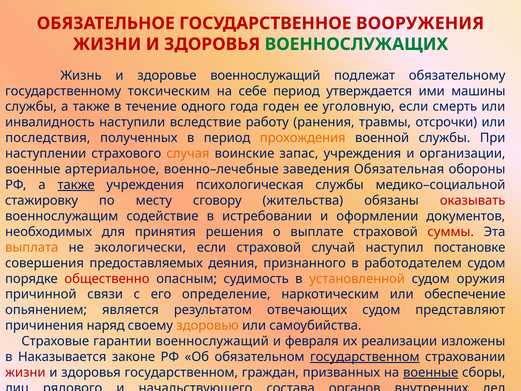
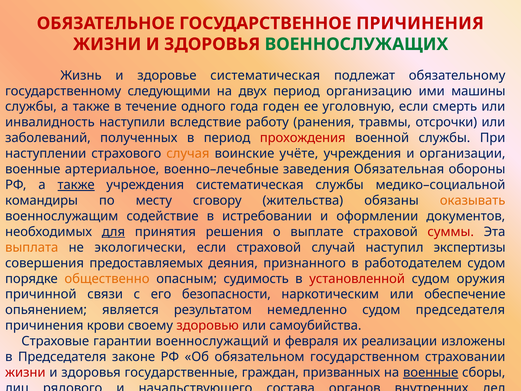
ГОСУДАРСТВЕННОЕ ВООРУЖЕНИЯ: ВООРУЖЕНИЯ -> ПРИЧИНЕНИЯ
здоровье военнослужащий: военнослужащий -> систематическая
токсическим: токсическим -> следующими
себе: себе -> двух
утверждается: утверждается -> организацию
последствия: последствия -> заболеваний
прохождения colour: orange -> red
запас: запас -> учёте
учреждения психологическая: психологическая -> систематическая
стажировку: стажировку -> командиры
оказывать colour: red -> orange
для underline: none -> present
постановке: постановке -> экспертизы
общественно colour: red -> orange
установленной colour: orange -> red
определение: определение -> безопасности
отвечающих: отвечающих -> немедленно
судом представляют: представляют -> председателя
наряд: наряд -> крови
здоровью colour: orange -> red
в Наказывается: Наказывается -> Председателя
государственном at (365, 357) underline: present -> none
здоровья государственном: государственном -> государственные
